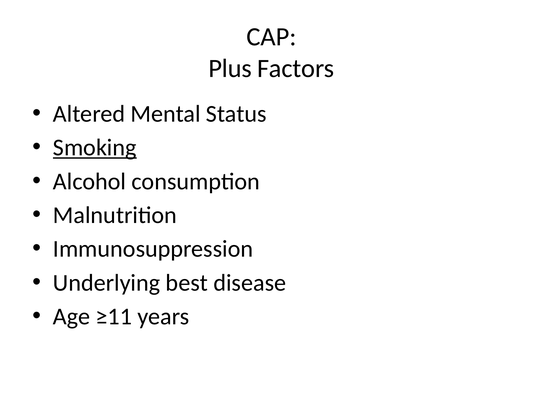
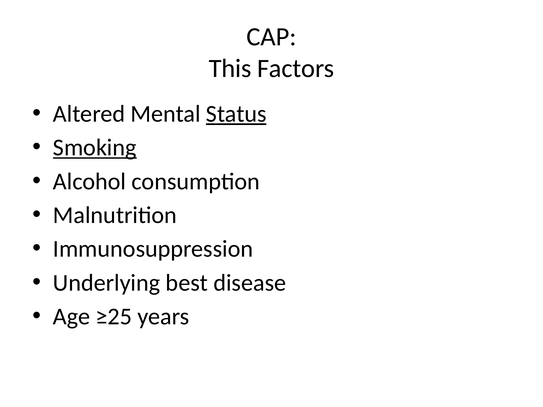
Plus: Plus -> This
Status underline: none -> present
≥11: ≥11 -> ≥25
